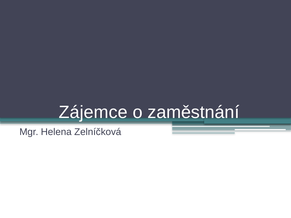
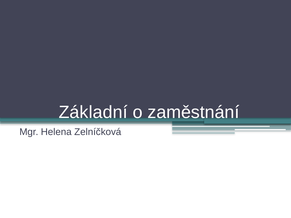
Zájemce: Zájemce -> Základní
